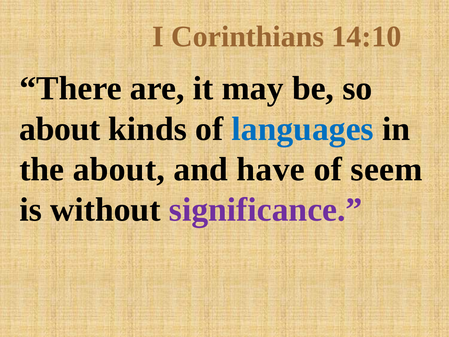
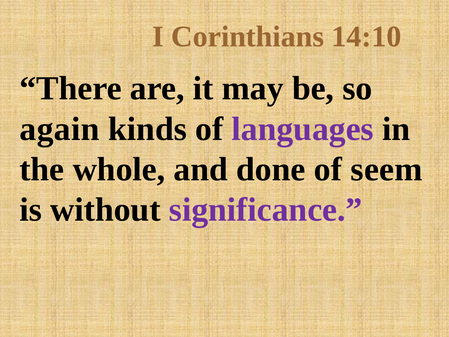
about at (60, 129): about -> again
languages colour: blue -> purple
the about: about -> whole
have: have -> done
